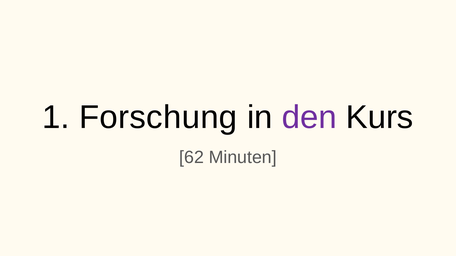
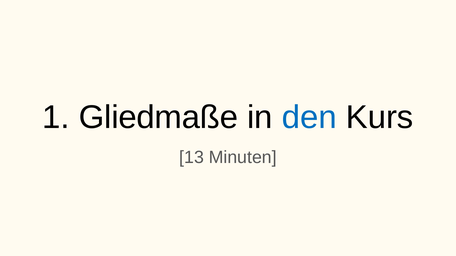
Forschung: Forschung -> Gliedmaße
den colour: purple -> blue
62: 62 -> 13
